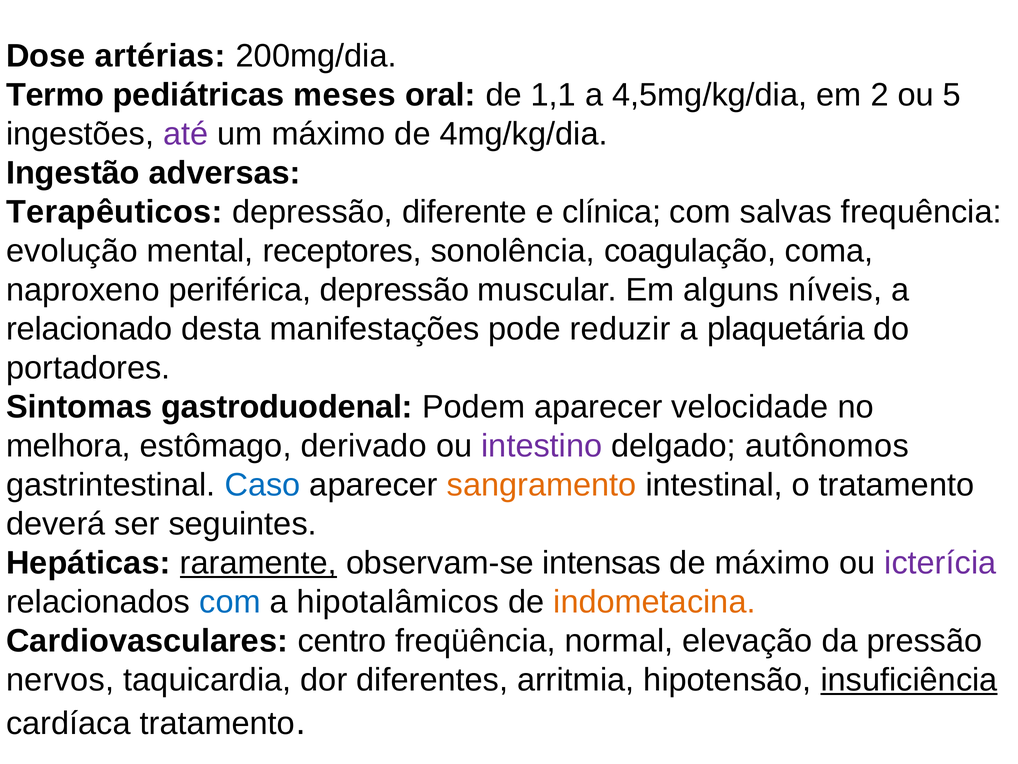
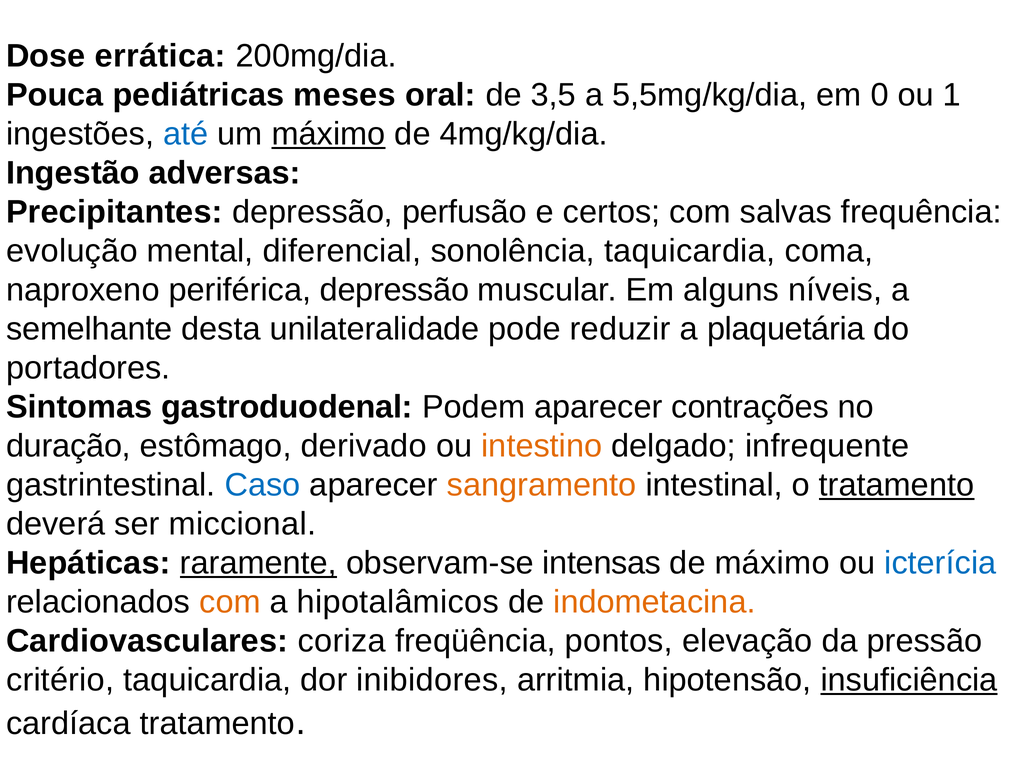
artérias: artérias -> errática
Termo: Termo -> Pouca
1,1: 1,1 -> 3,5
4,5mg/kg/dia: 4,5mg/kg/dia -> 5,5mg/kg/dia
2: 2 -> 0
5: 5 -> 1
até colour: purple -> blue
máximo at (329, 134) underline: none -> present
Terapêuticos: Terapêuticos -> Precipitantes
diferente: diferente -> perfusão
clínica: clínica -> certos
receptores: receptores -> diferencial
sonolência coagulação: coagulação -> taquicardia
relacionado: relacionado -> semelhante
manifestações: manifestações -> unilateralidade
velocidade: velocidade -> contrações
melhora: melhora -> duração
intestino colour: purple -> orange
autônomos: autônomos -> infrequente
tratamento at (897, 485) underline: none -> present
seguintes: seguintes -> miccional
icterícia colour: purple -> blue
com at (230, 602) colour: blue -> orange
centro: centro -> coriza
normal: normal -> pontos
nervos: nervos -> critério
diferentes: diferentes -> inibidores
